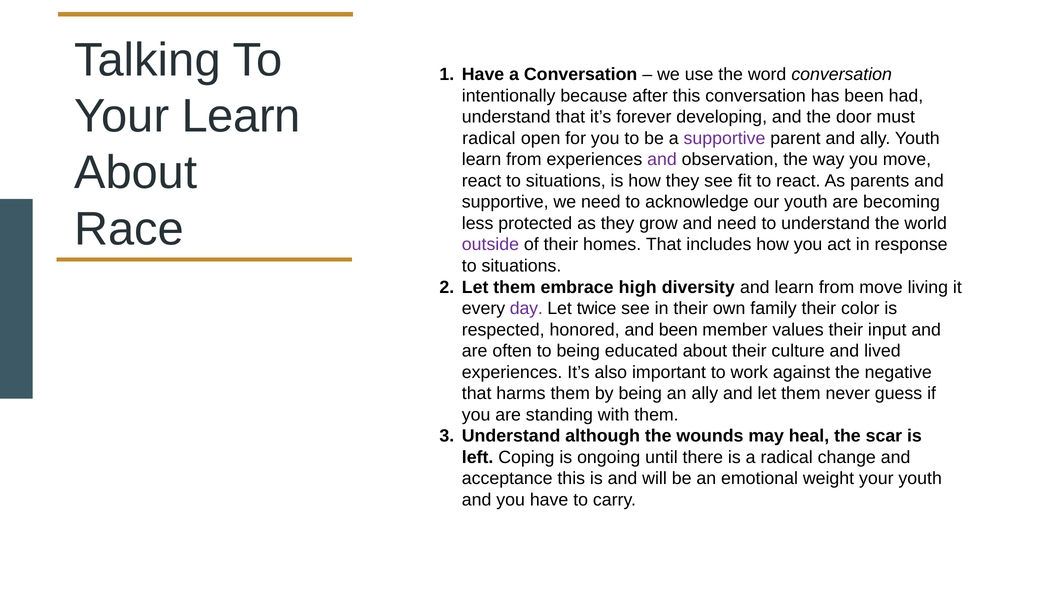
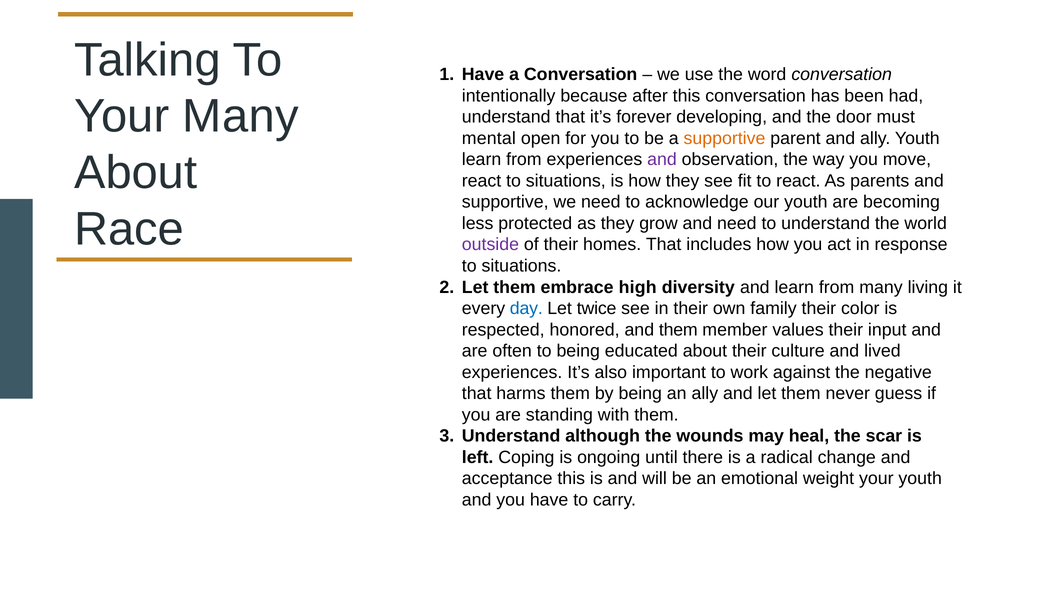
Your Learn: Learn -> Many
radical at (489, 138): radical -> mental
supportive at (725, 138) colour: purple -> orange
from move: move -> many
day colour: purple -> blue
and been: been -> them
